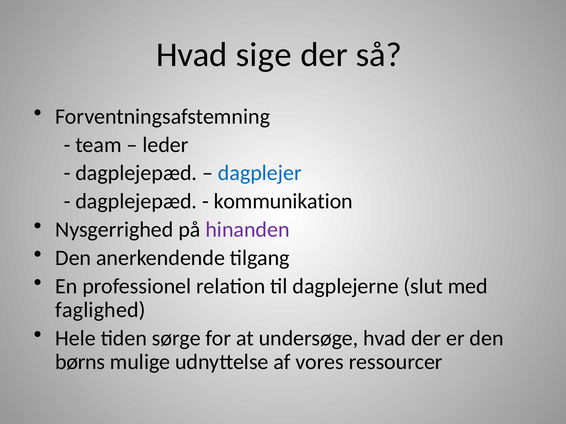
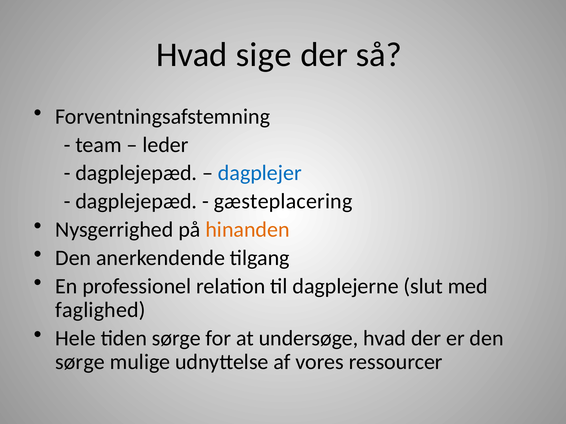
kommunikation: kommunikation -> gæsteplacering
hinanden colour: purple -> orange
børns at (80, 362): børns -> sørge
